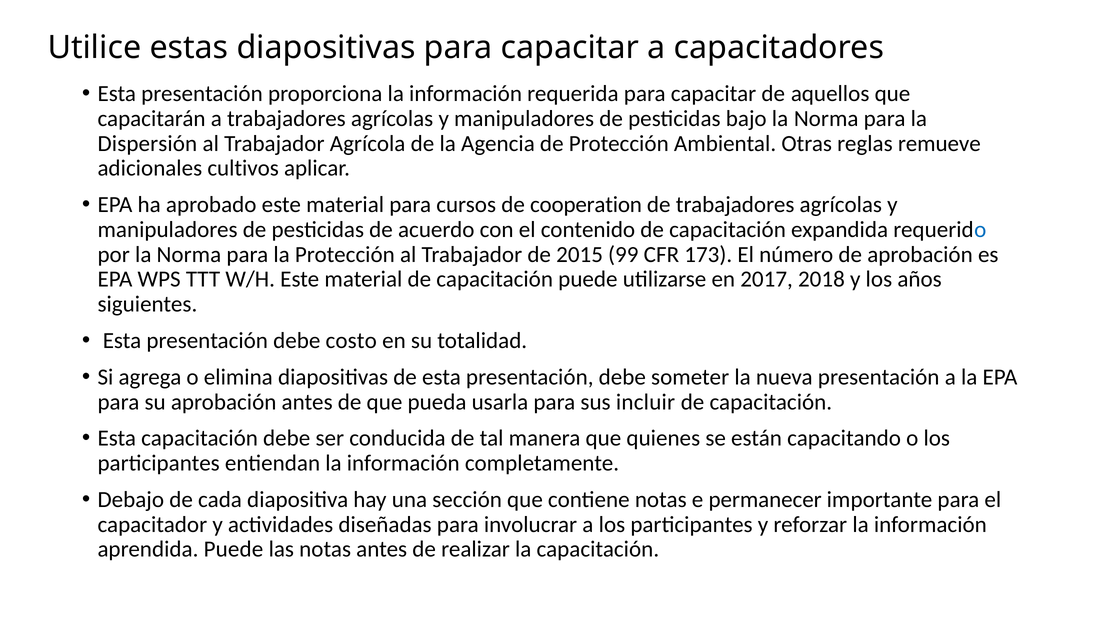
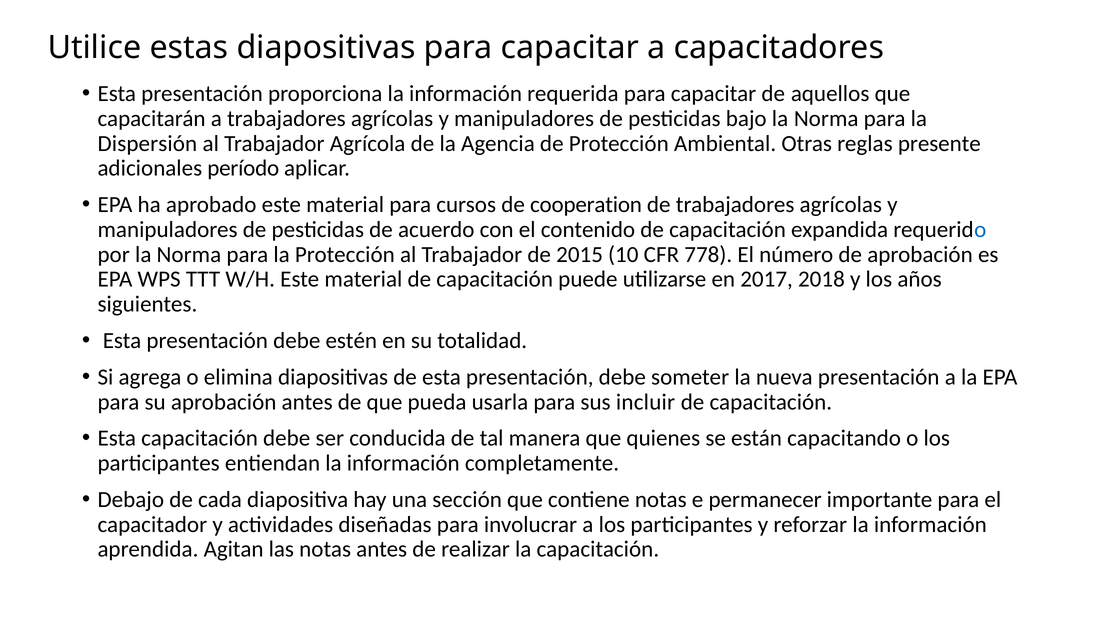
remueve: remueve -> presente
cultivos: cultivos -> período
99: 99 -> 10
173: 173 -> 778
costo: costo -> estén
aprendida Puede: Puede -> Agitan
